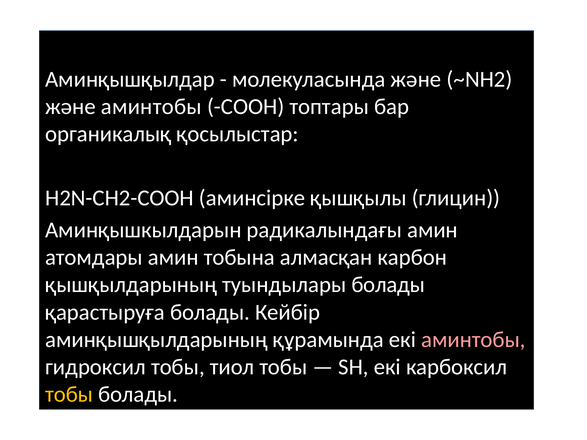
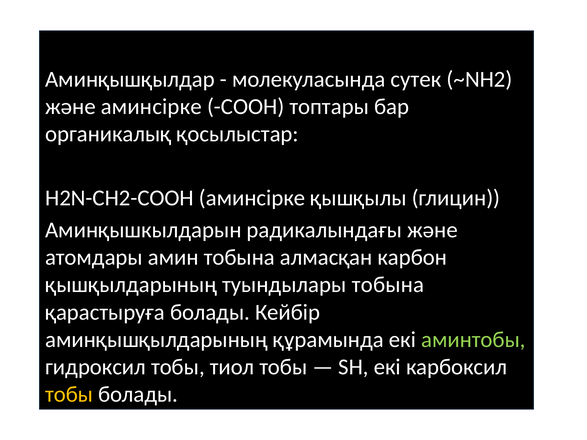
молекуласында және: және -> сутек
және аминтобы: аминтобы -> аминсірке
радикалындағы амин: амин -> және
туындылары болады: болады -> тобына
аминтобы at (473, 340) colour: pink -> light green
